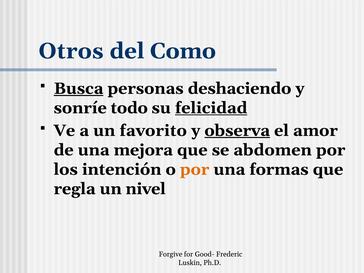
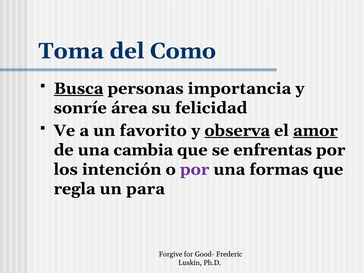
Otros: Otros -> Toma
deshaciendo: deshaciendo -> importancia
todo: todo -> área
felicidad underline: present -> none
amor underline: none -> present
mejora: mejora -> cambia
abdomen: abdomen -> enfrentas
por at (195, 169) colour: orange -> purple
nivel: nivel -> para
